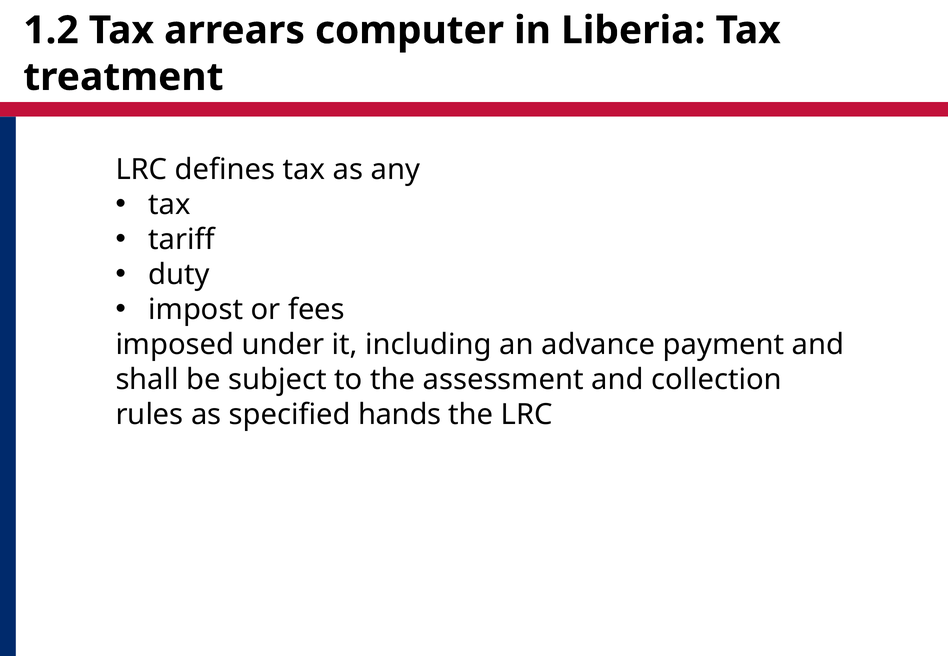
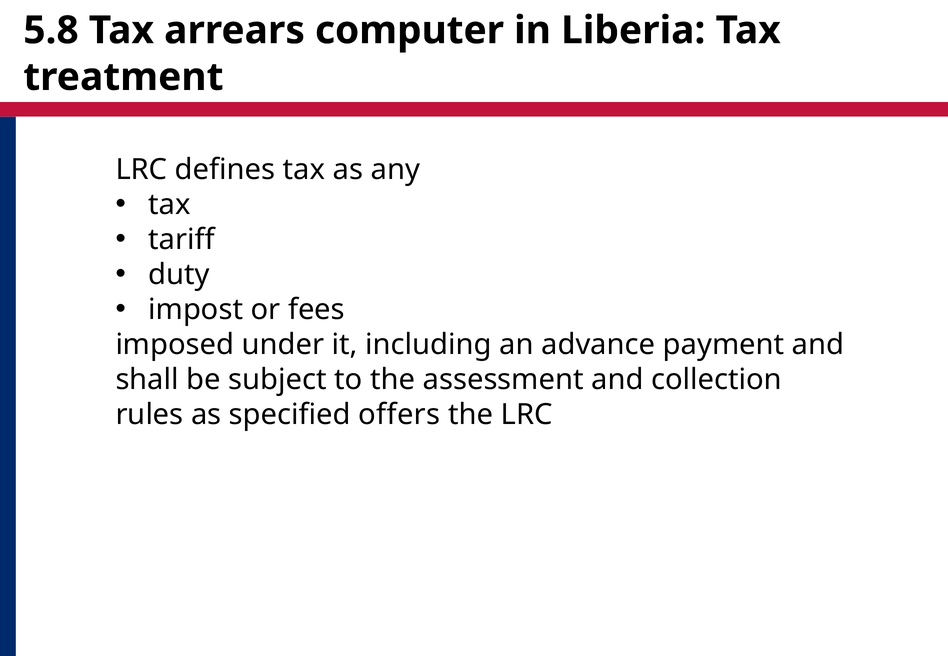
1.2: 1.2 -> 5.8
hands: hands -> offers
